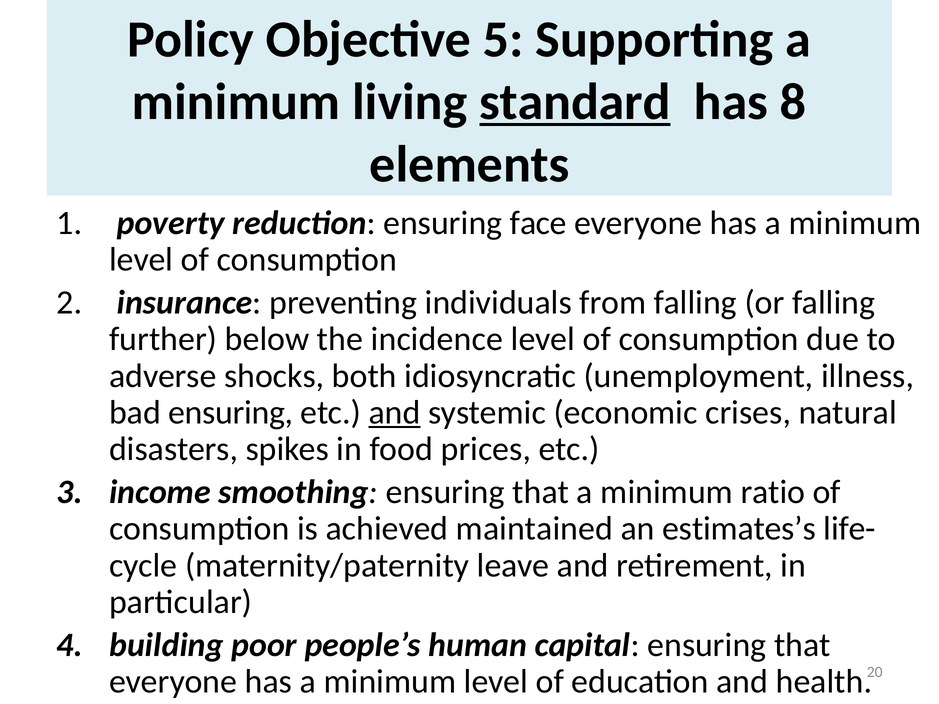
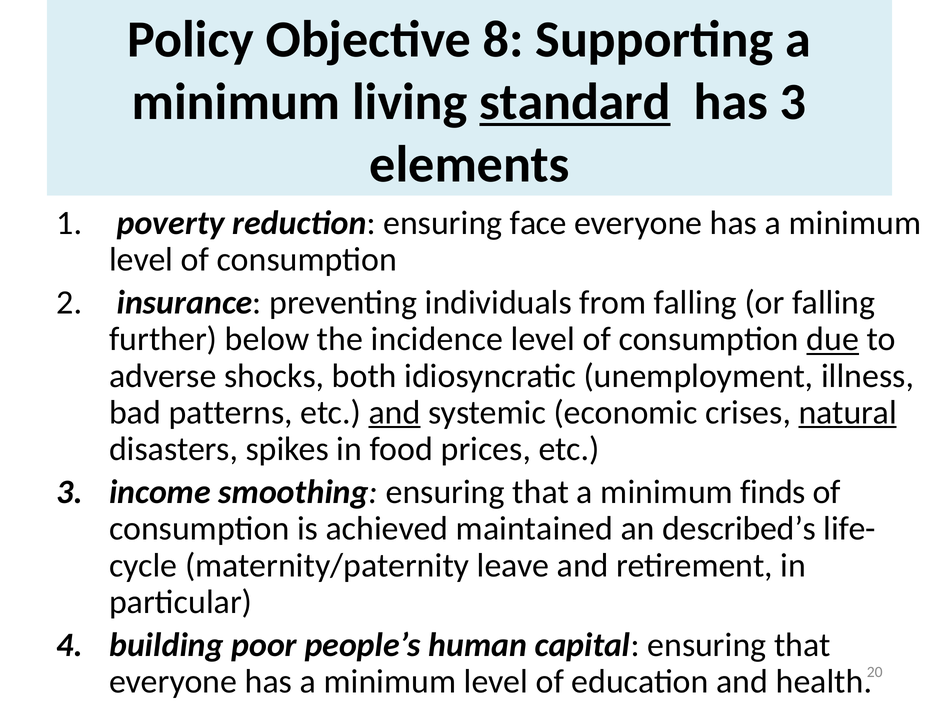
5: 5 -> 8
has 8: 8 -> 3
due underline: none -> present
bad ensuring: ensuring -> patterns
natural underline: none -> present
ratio: ratio -> finds
estimates’s: estimates’s -> described’s
